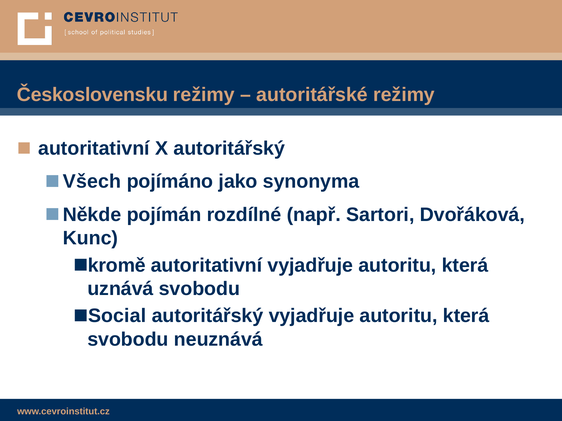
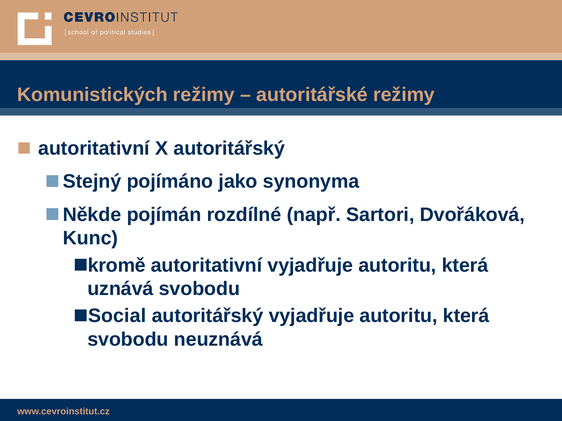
Československu: Československu -> Komunistických
Všech: Všech -> Stejný
